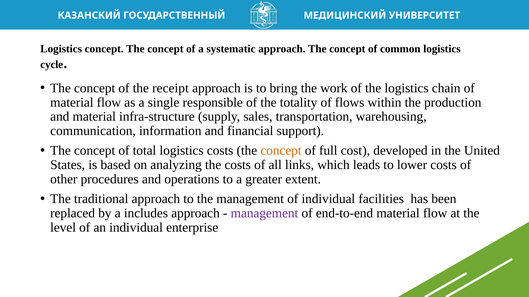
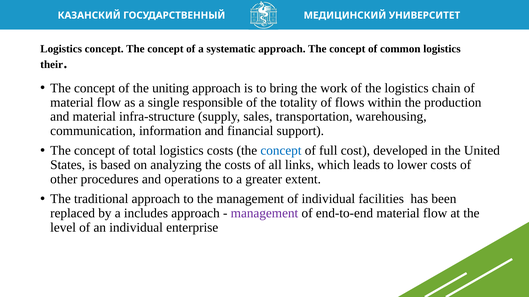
cycle: cycle -> their
receipt: receipt -> uniting
concept at (281, 151) colour: orange -> blue
